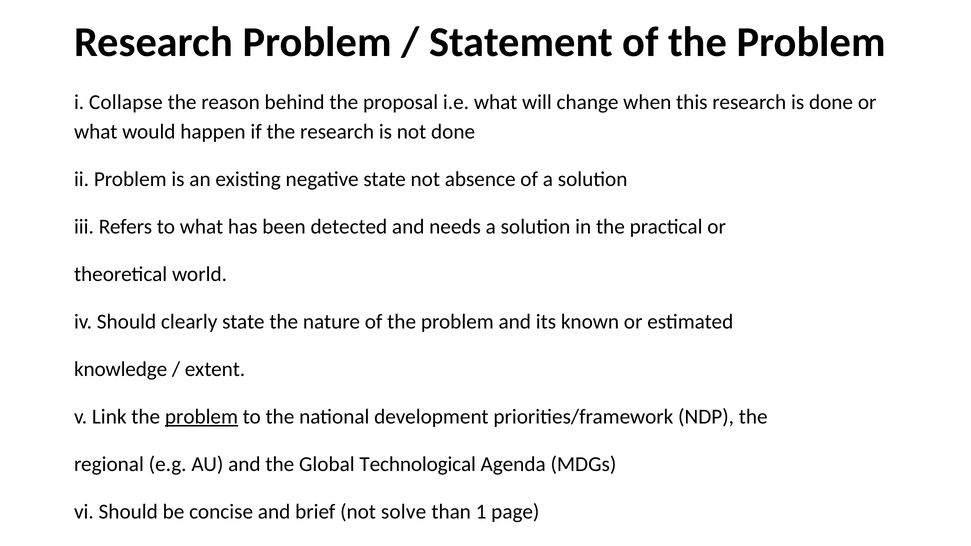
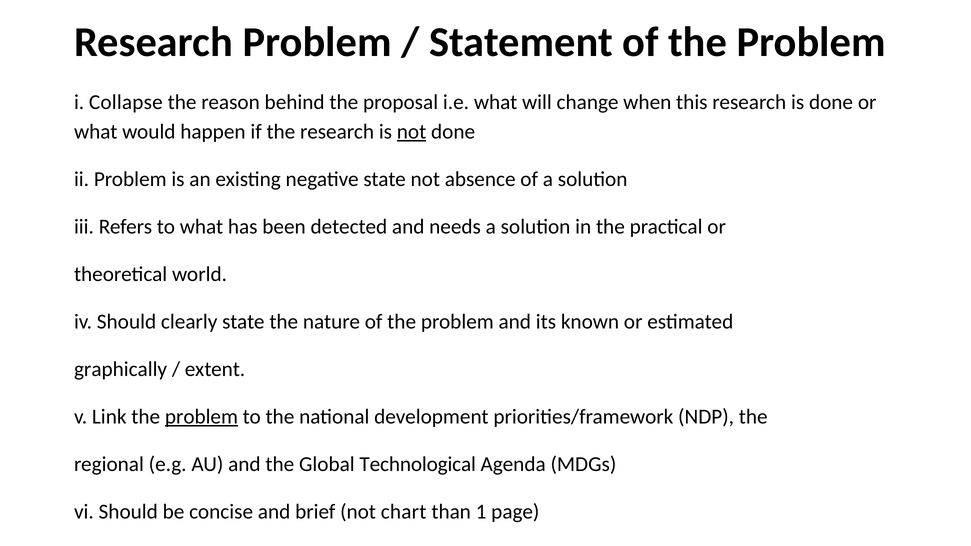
not at (412, 132) underline: none -> present
knowledge: knowledge -> graphically
solve: solve -> chart
